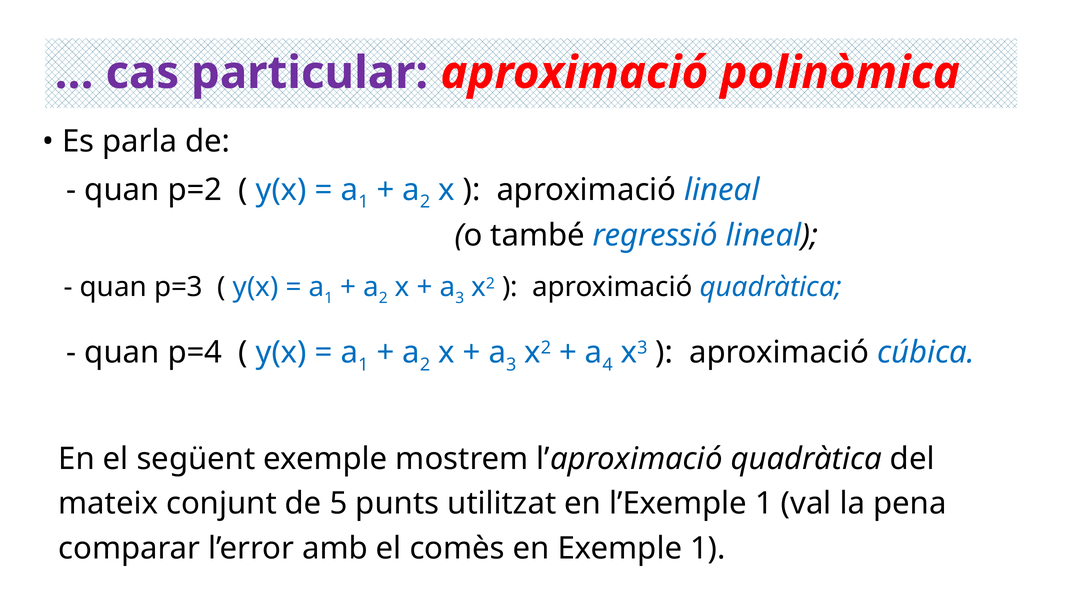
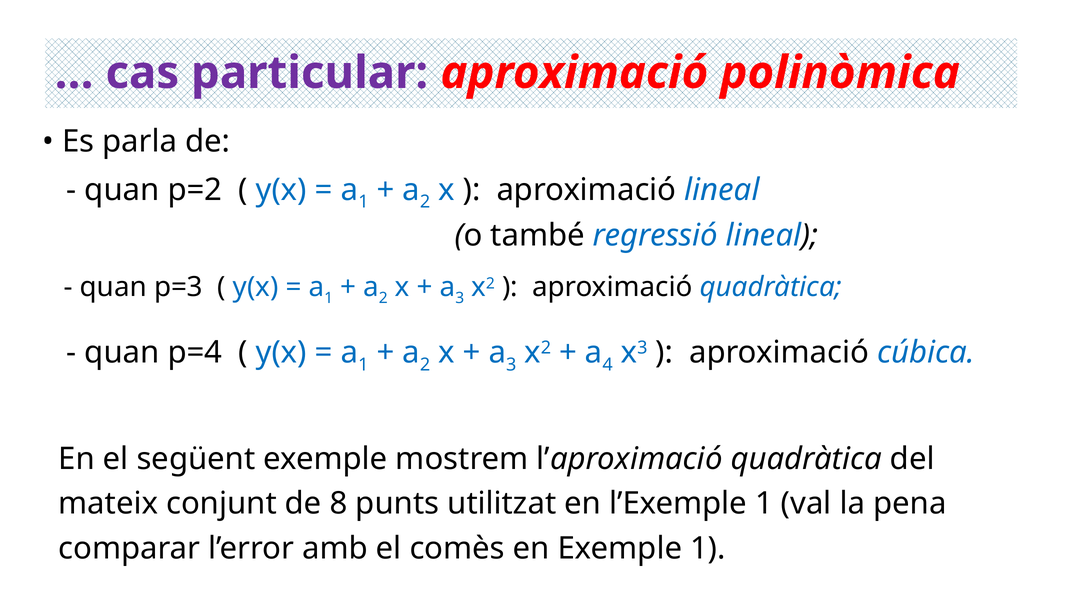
5: 5 -> 8
